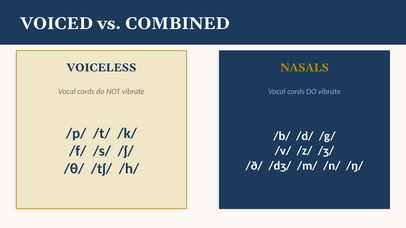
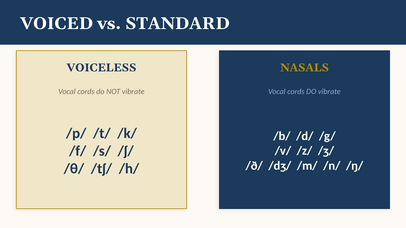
COMBINED: COMBINED -> STANDARD
